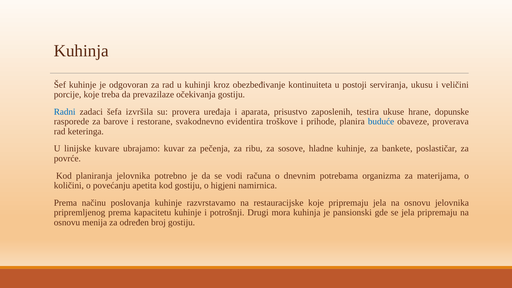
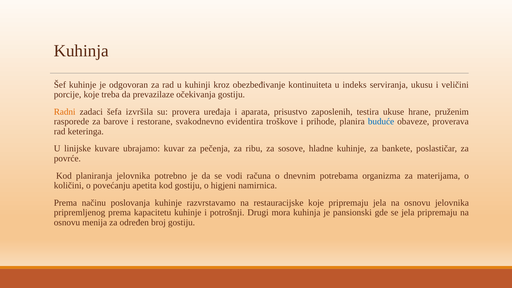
postoji: postoji -> indeks
Radni colour: blue -> orange
dopunske: dopunske -> pruženim
